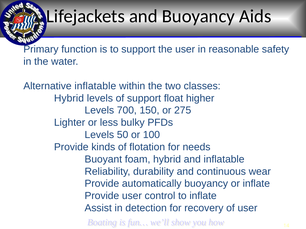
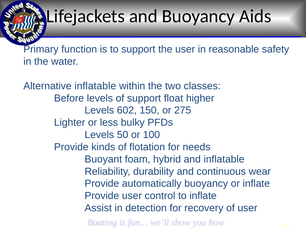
Hybrid at (69, 98): Hybrid -> Before
700: 700 -> 602
